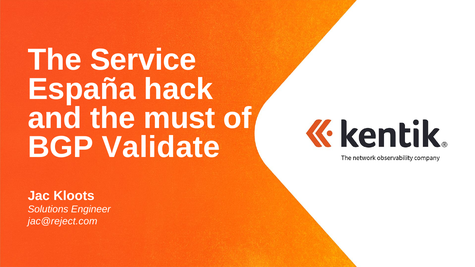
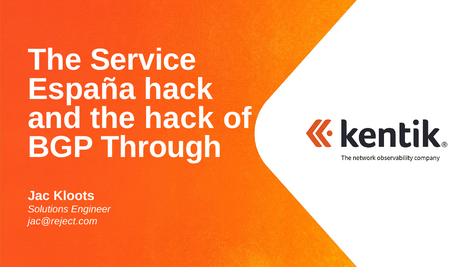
the must: must -> hack
Validate: Validate -> Through
